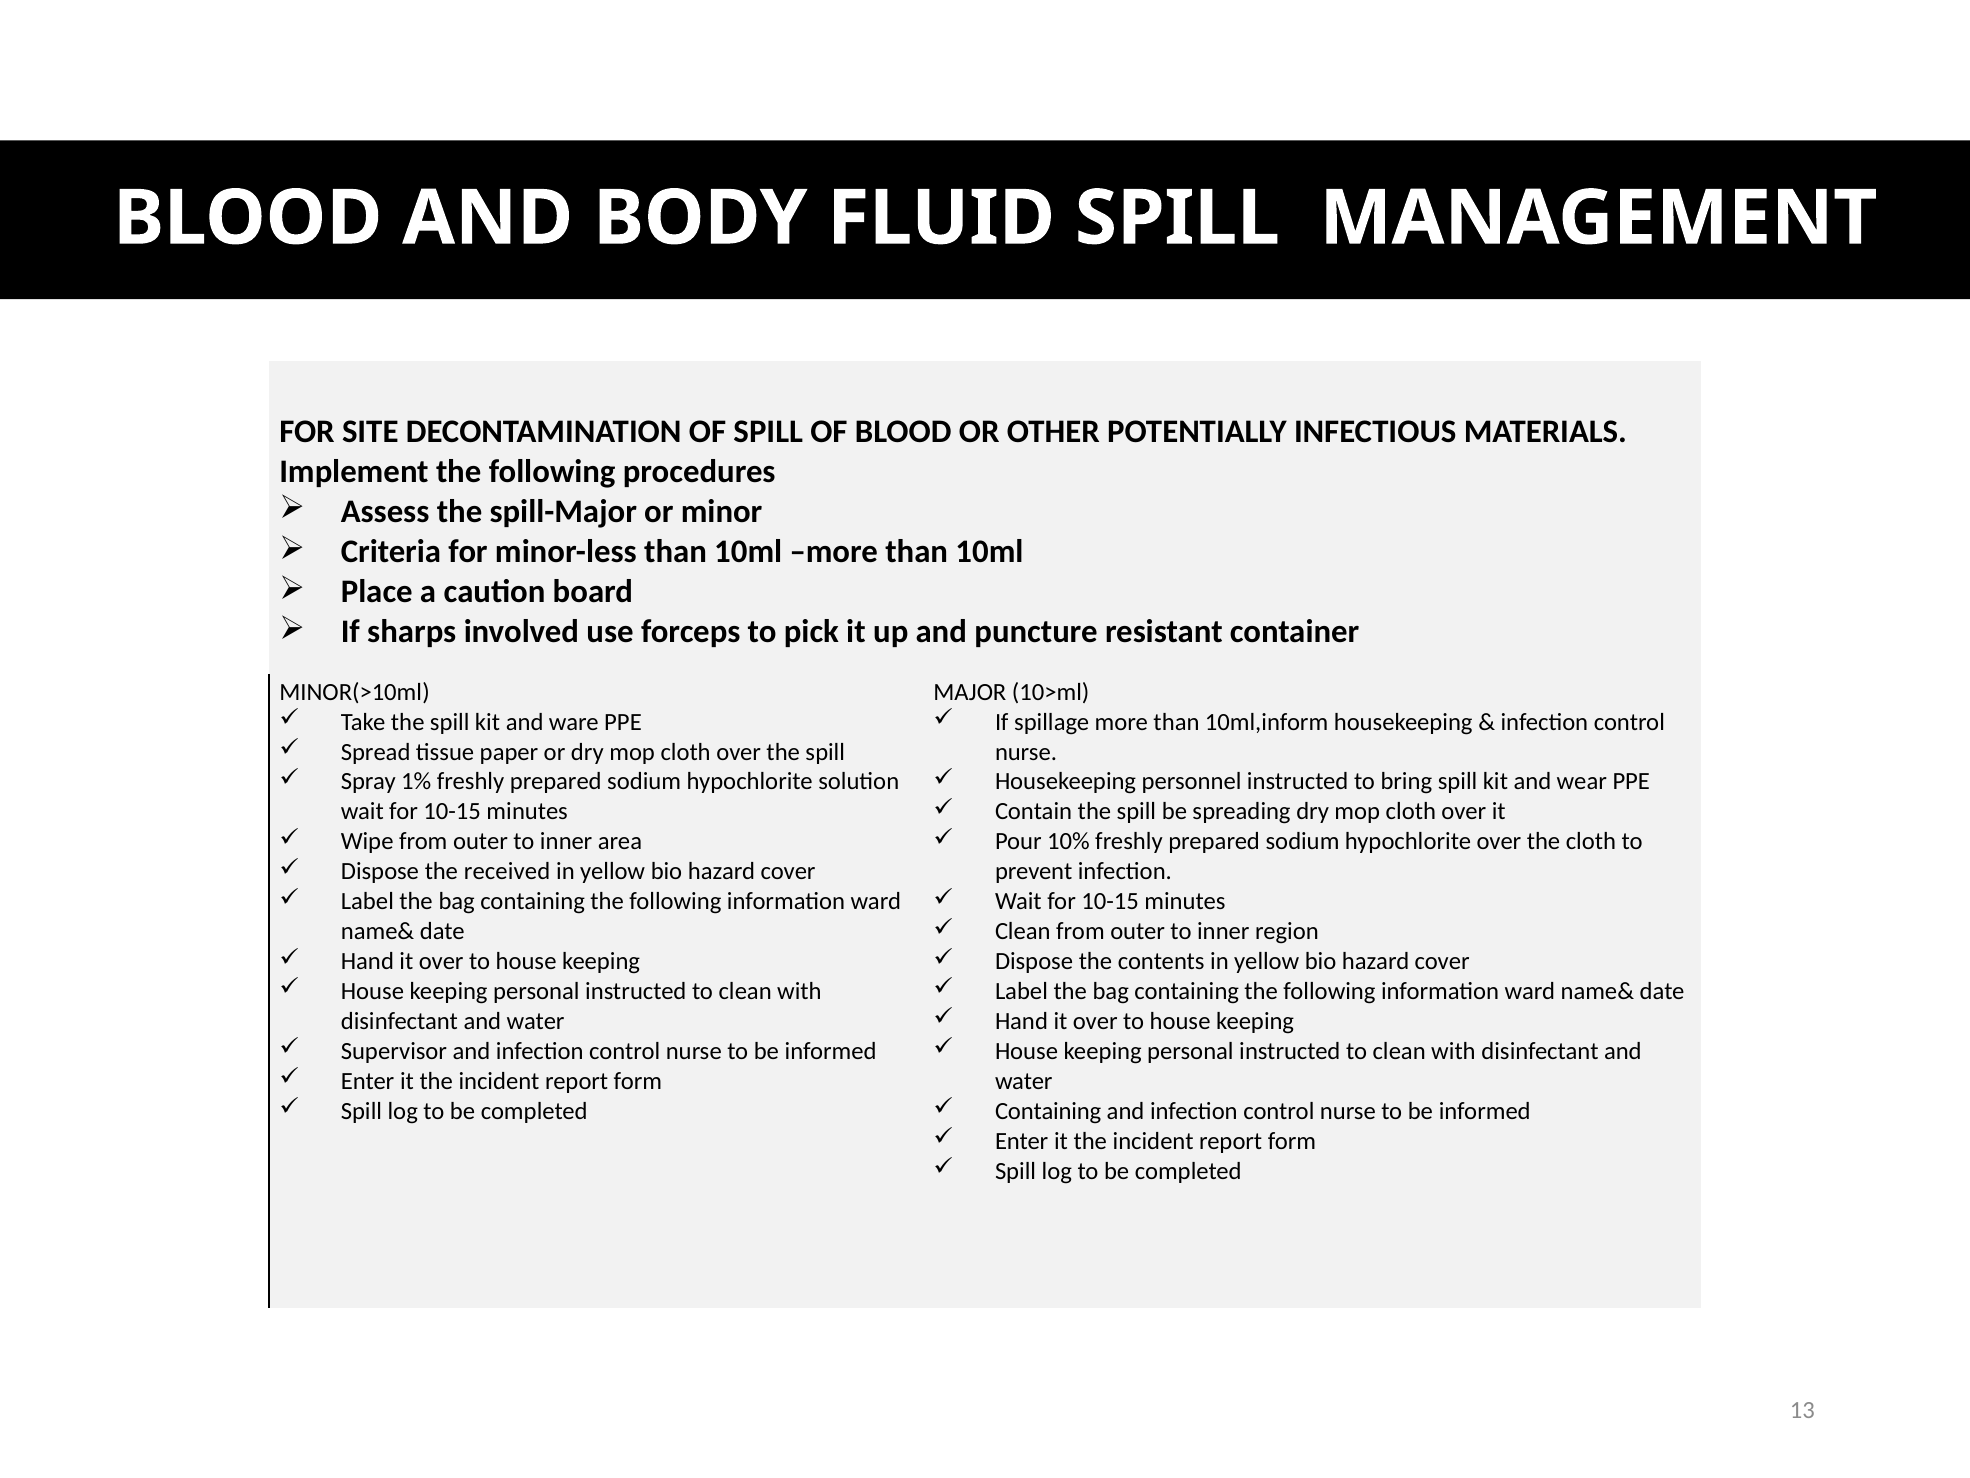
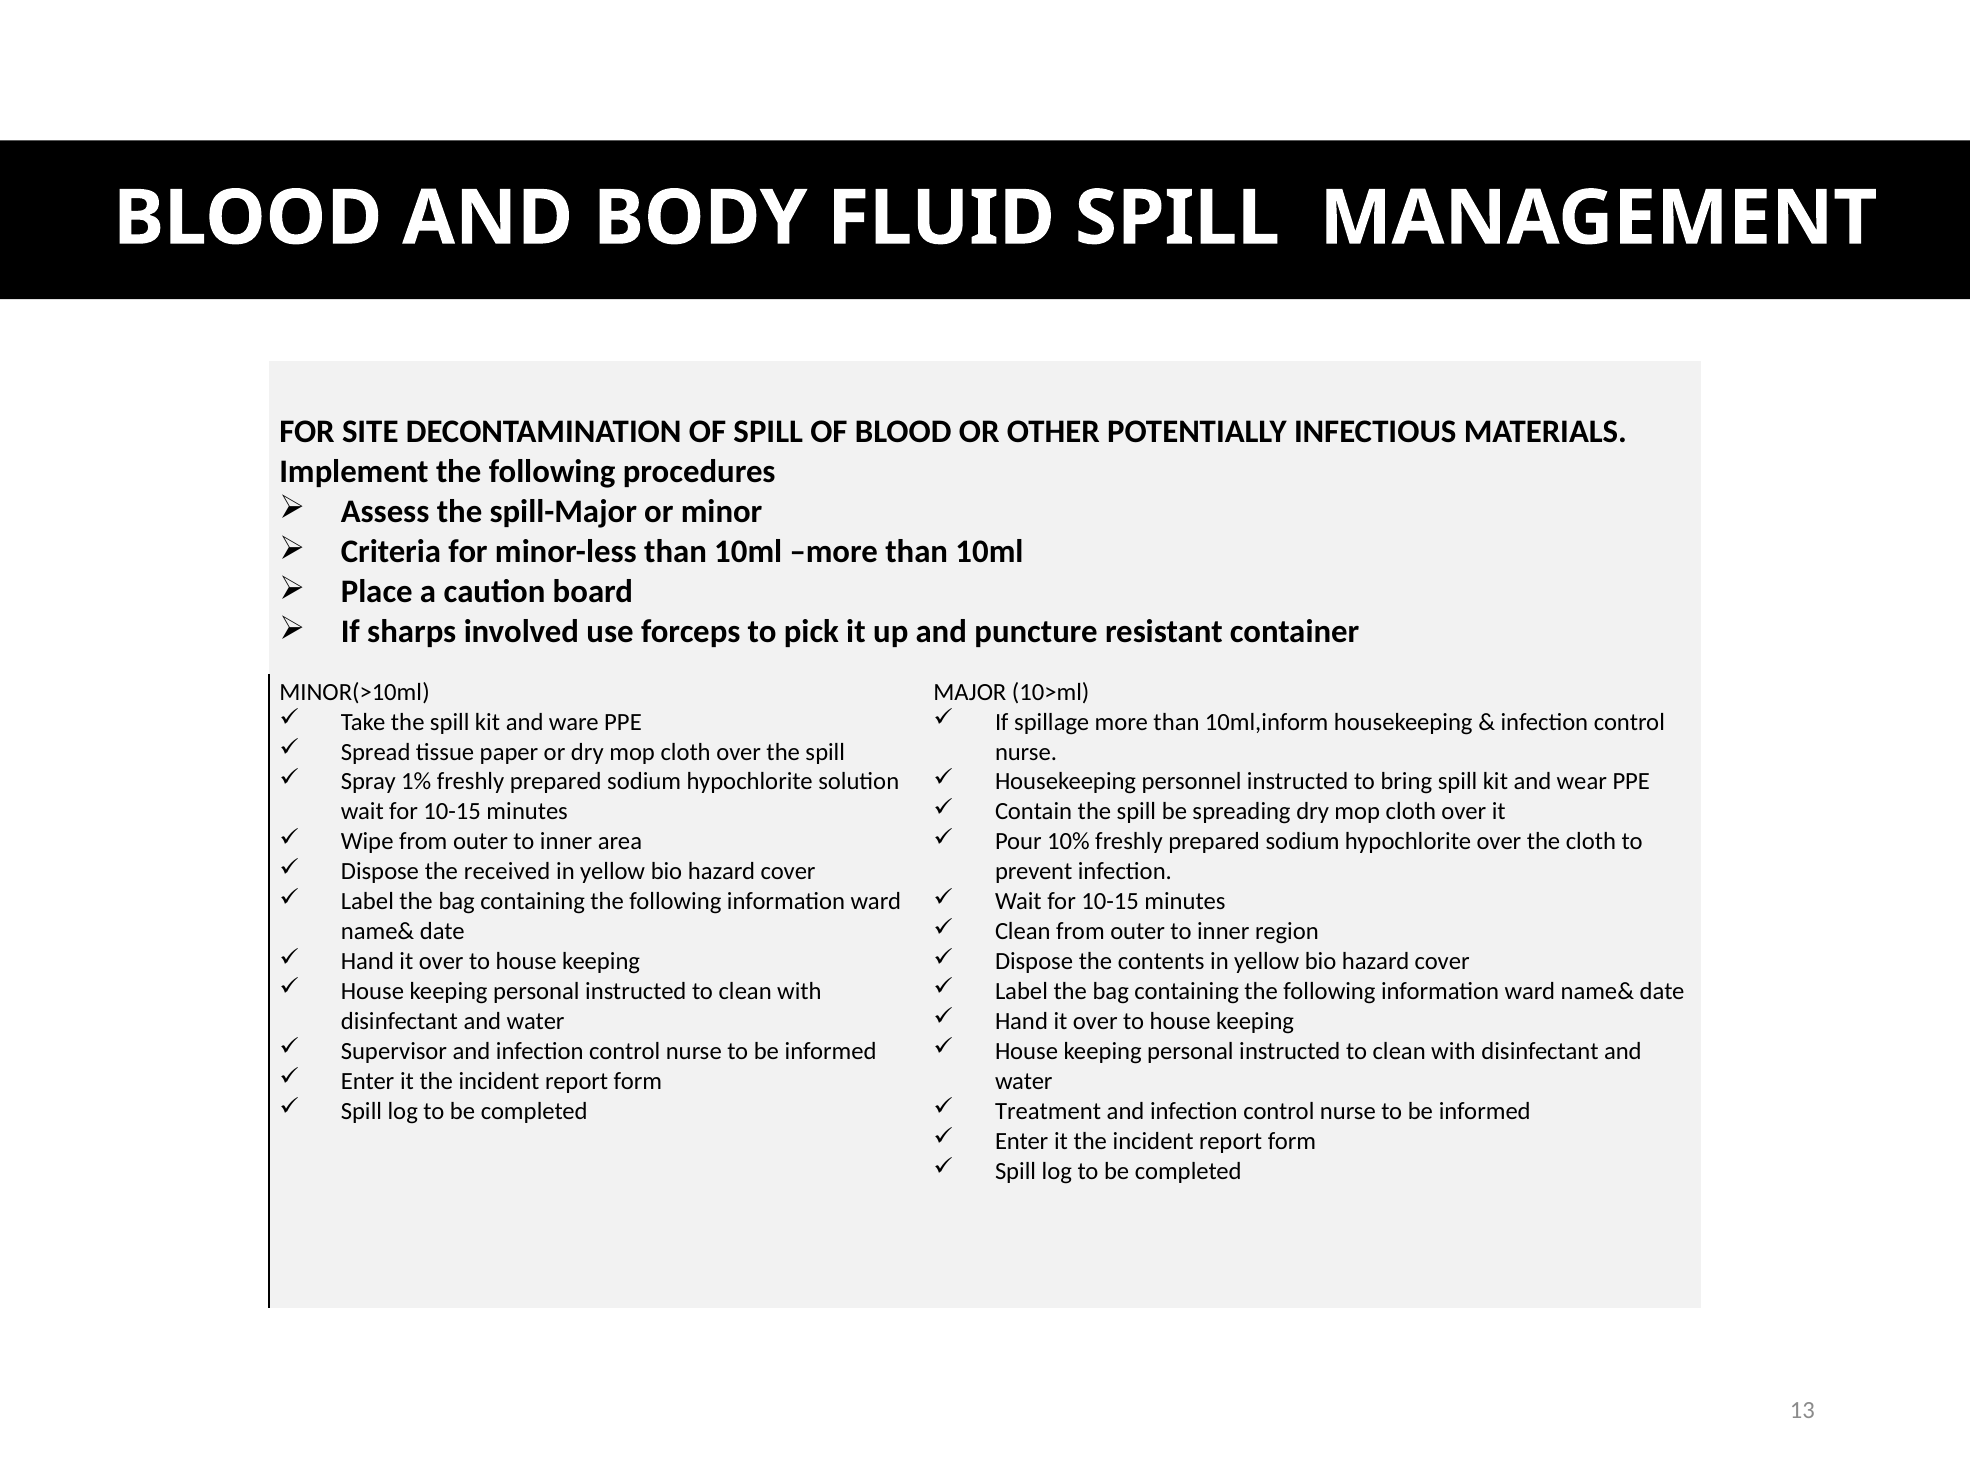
Containing at (1048, 1111): Containing -> Treatment
